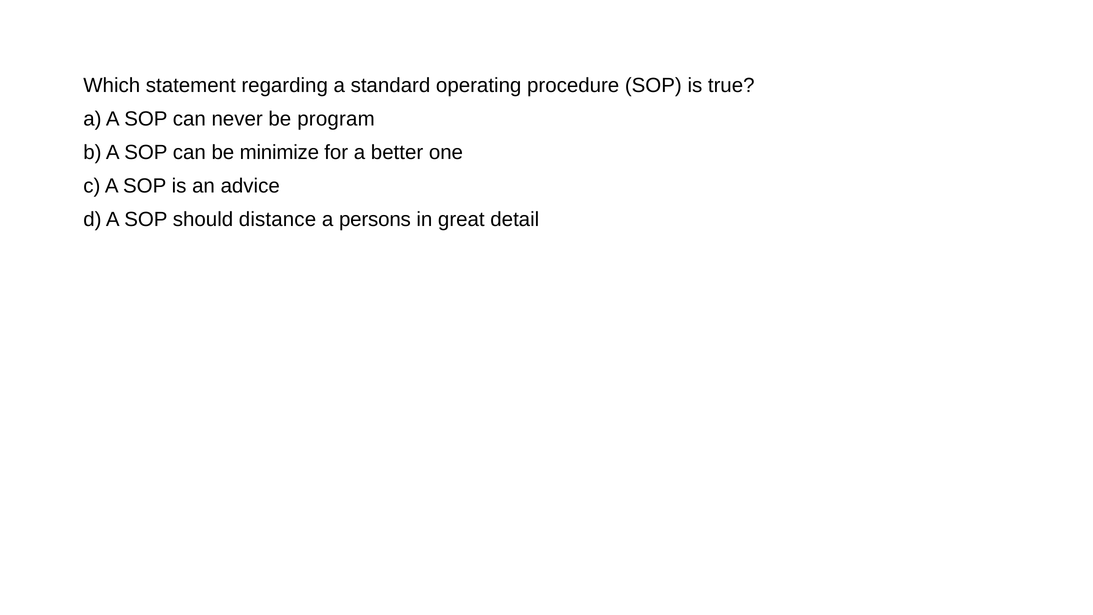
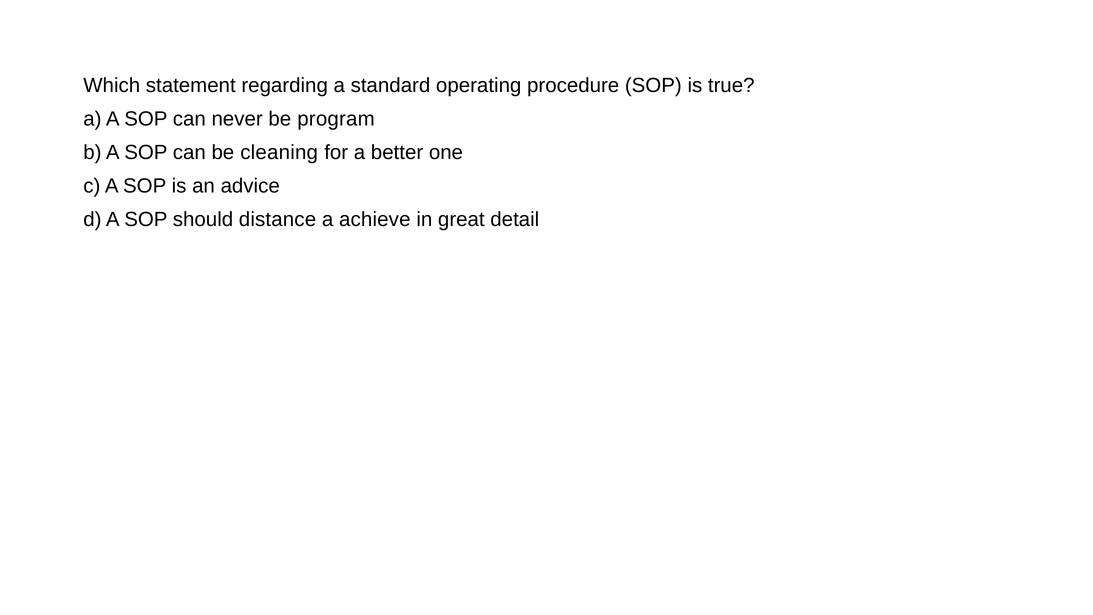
minimize: minimize -> cleaning
persons: persons -> achieve
